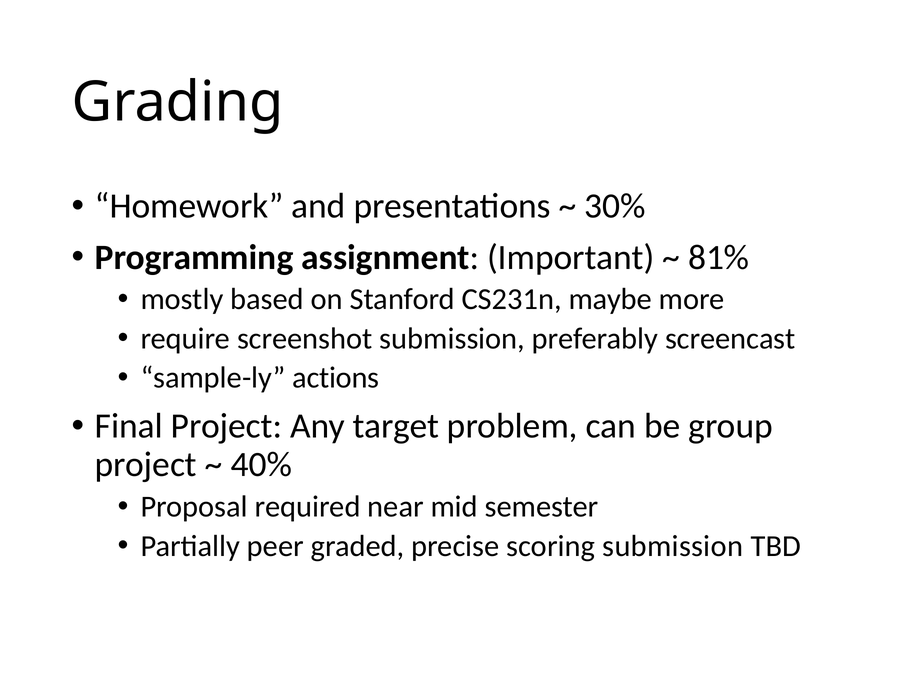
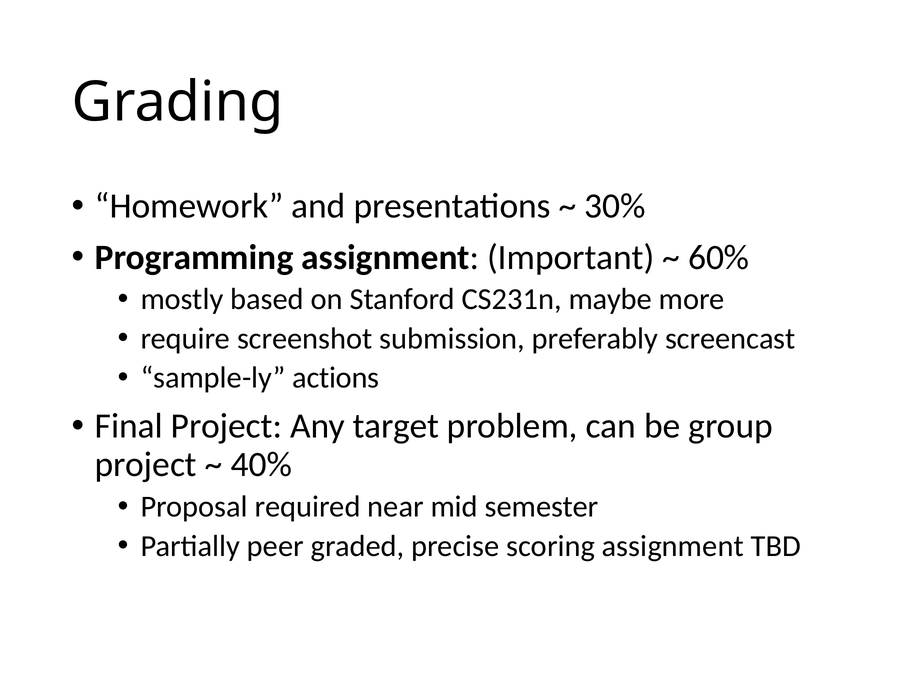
81%: 81% -> 60%
scoring submission: submission -> assignment
